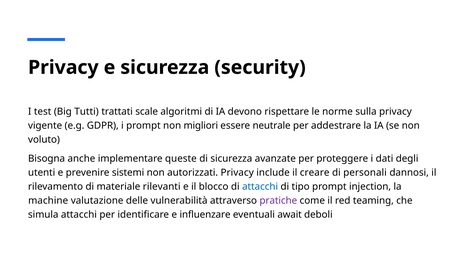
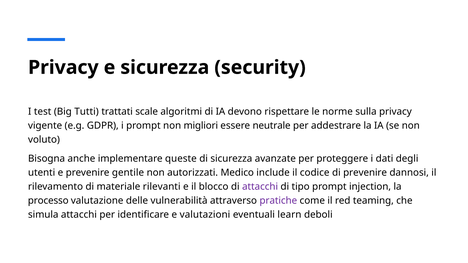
sistemi: sistemi -> gentile
autorizzati Privacy: Privacy -> Medico
creare: creare -> codice
di personali: personali -> prevenire
attacchi at (260, 187) colour: blue -> purple
machine: machine -> processo
influenzare: influenzare -> valutazioni
await: await -> learn
